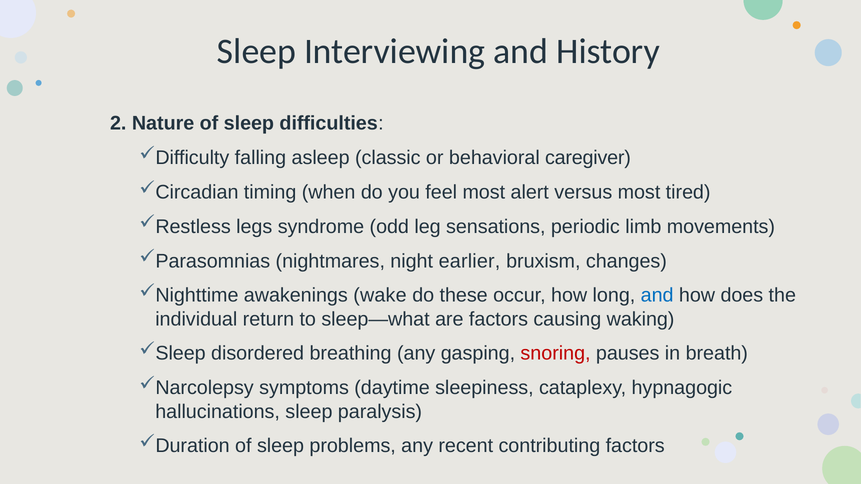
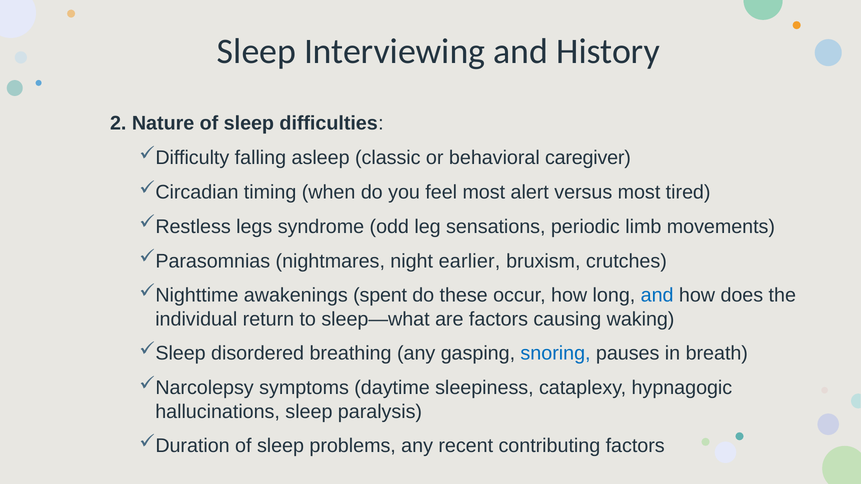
changes: changes -> crutches
wake: wake -> spent
snoring colour: red -> blue
